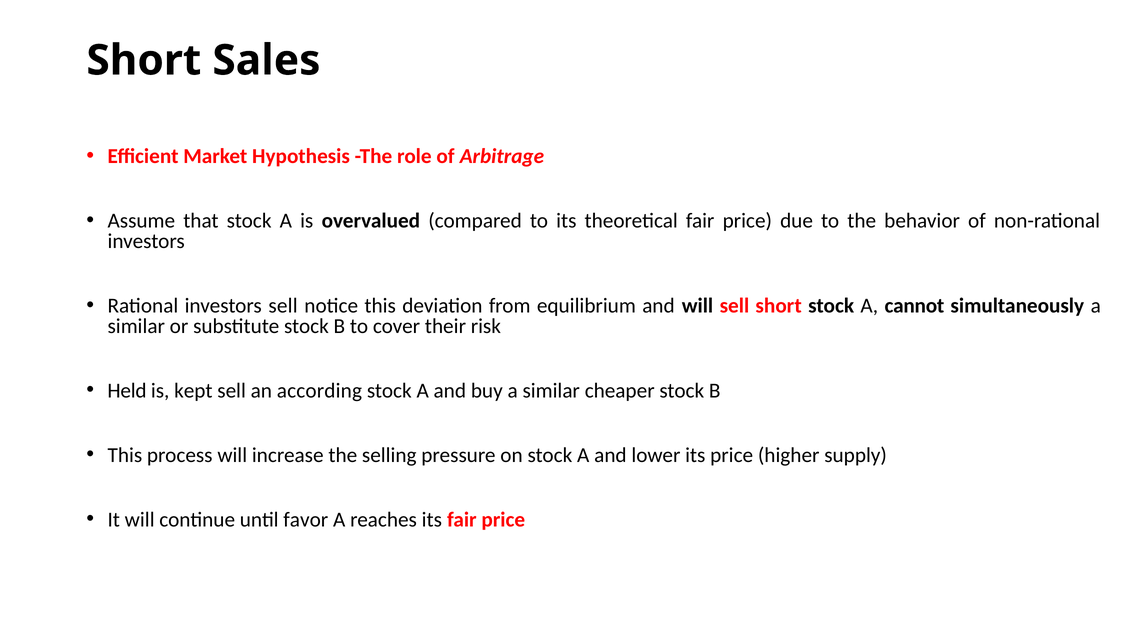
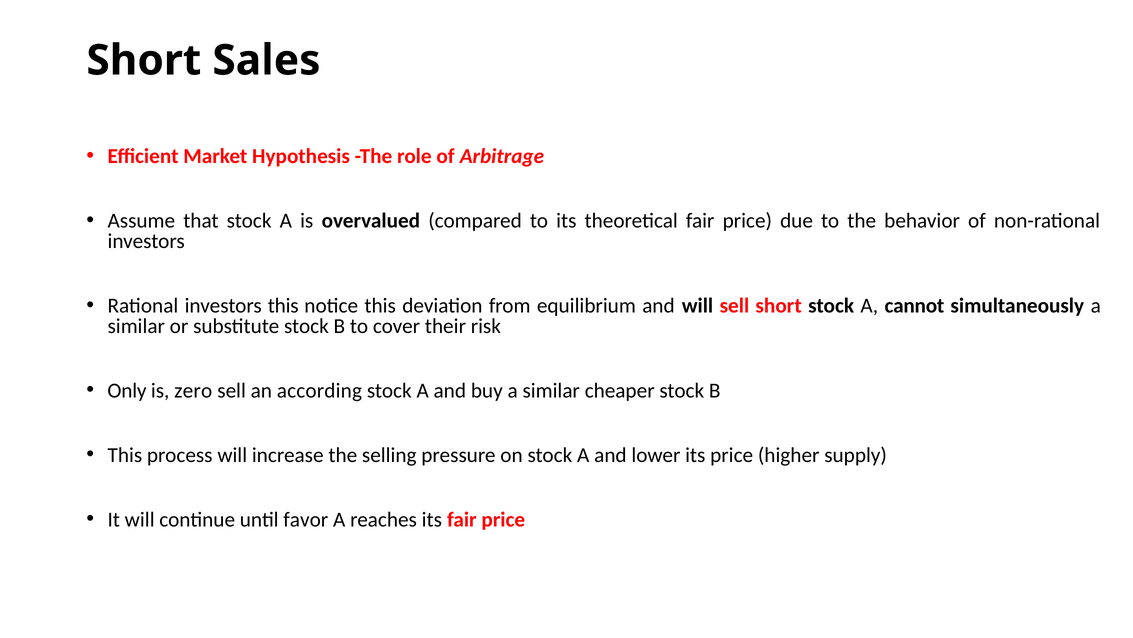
investors sell: sell -> this
Held: Held -> Only
kept: kept -> zero
